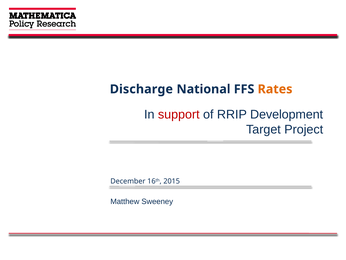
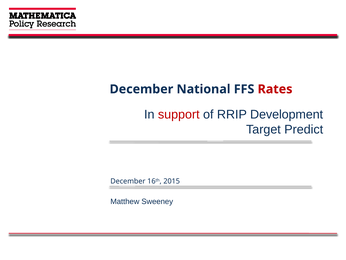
Discharge at (141, 89): Discharge -> December
Rates colour: orange -> red
Project: Project -> Predict
